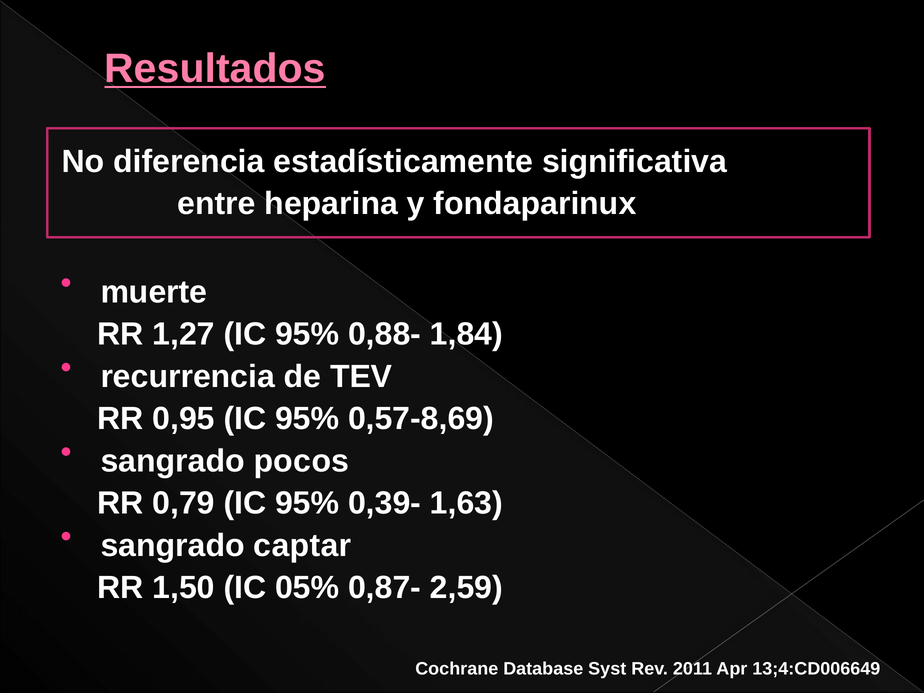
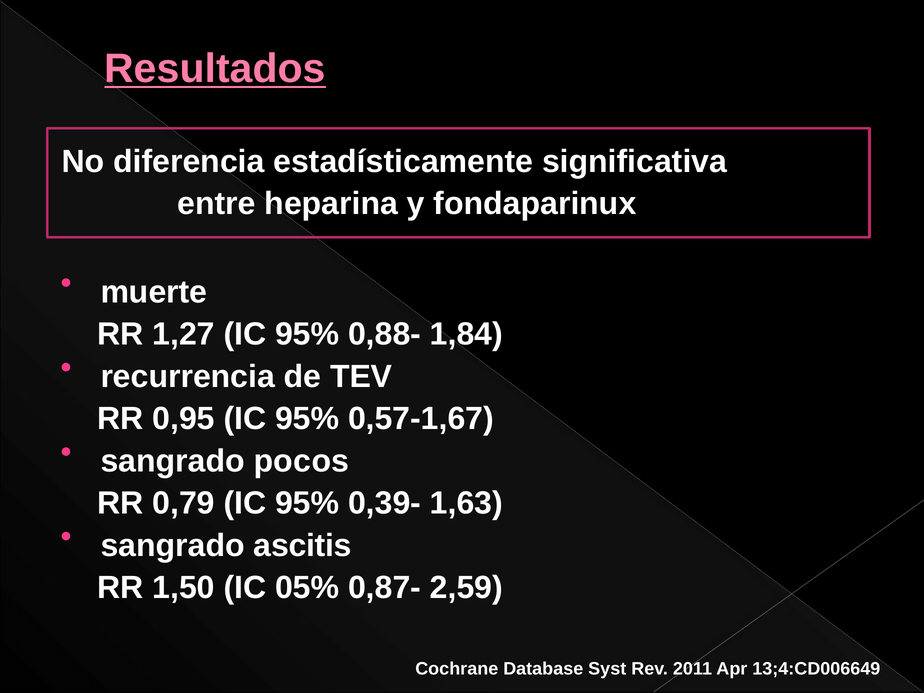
0,57-8,69: 0,57-8,69 -> 0,57-1,67
captar: captar -> ascitis
